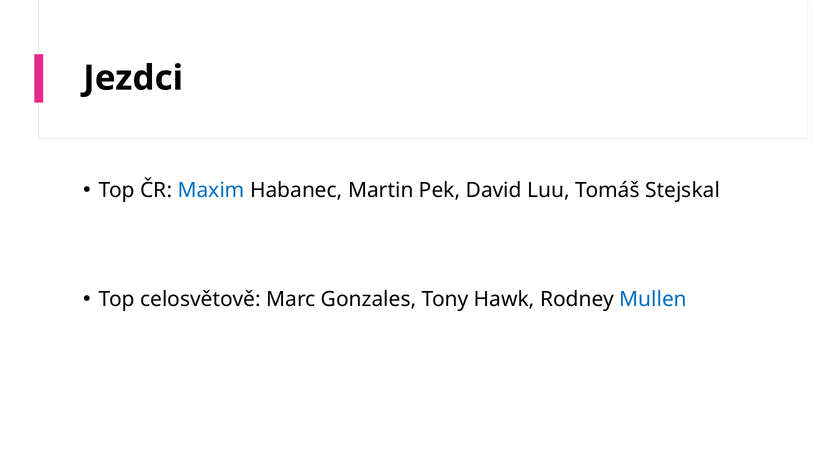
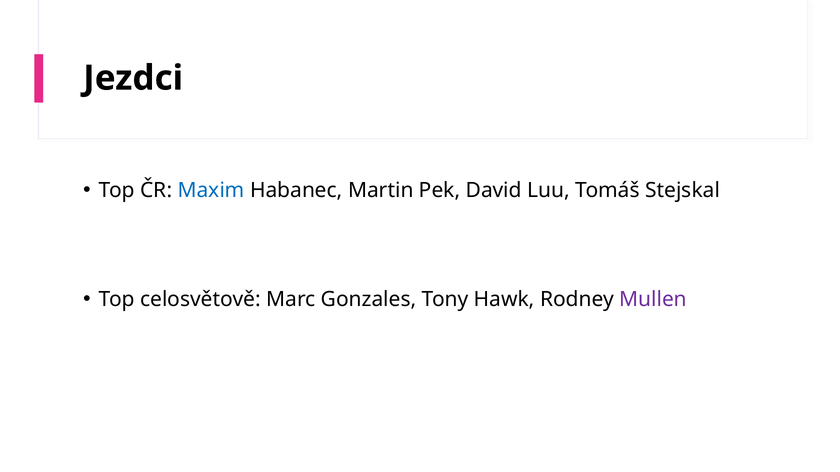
Mullen colour: blue -> purple
